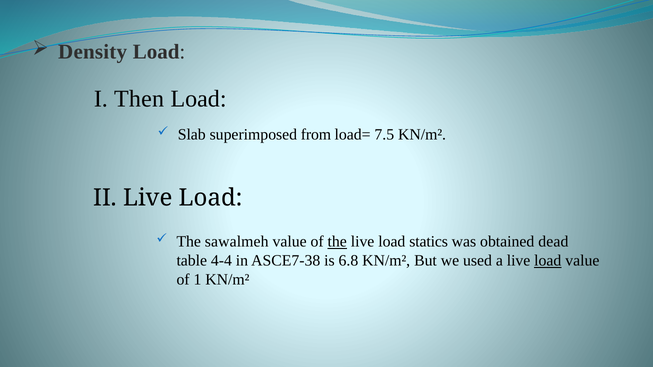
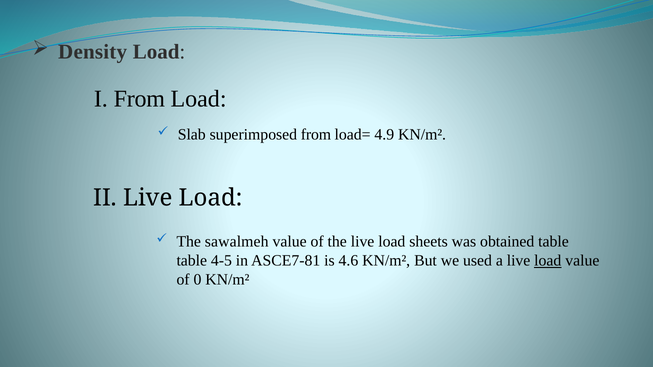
I Then: Then -> From
7.5: 7.5 -> 4.9
the at (337, 242) underline: present -> none
statics: statics -> sheets
obtained dead: dead -> table
4-4: 4-4 -> 4-5
ASCE7-38: ASCE7-38 -> ASCE7-81
6.8: 6.8 -> 4.6
1: 1 -> 0
